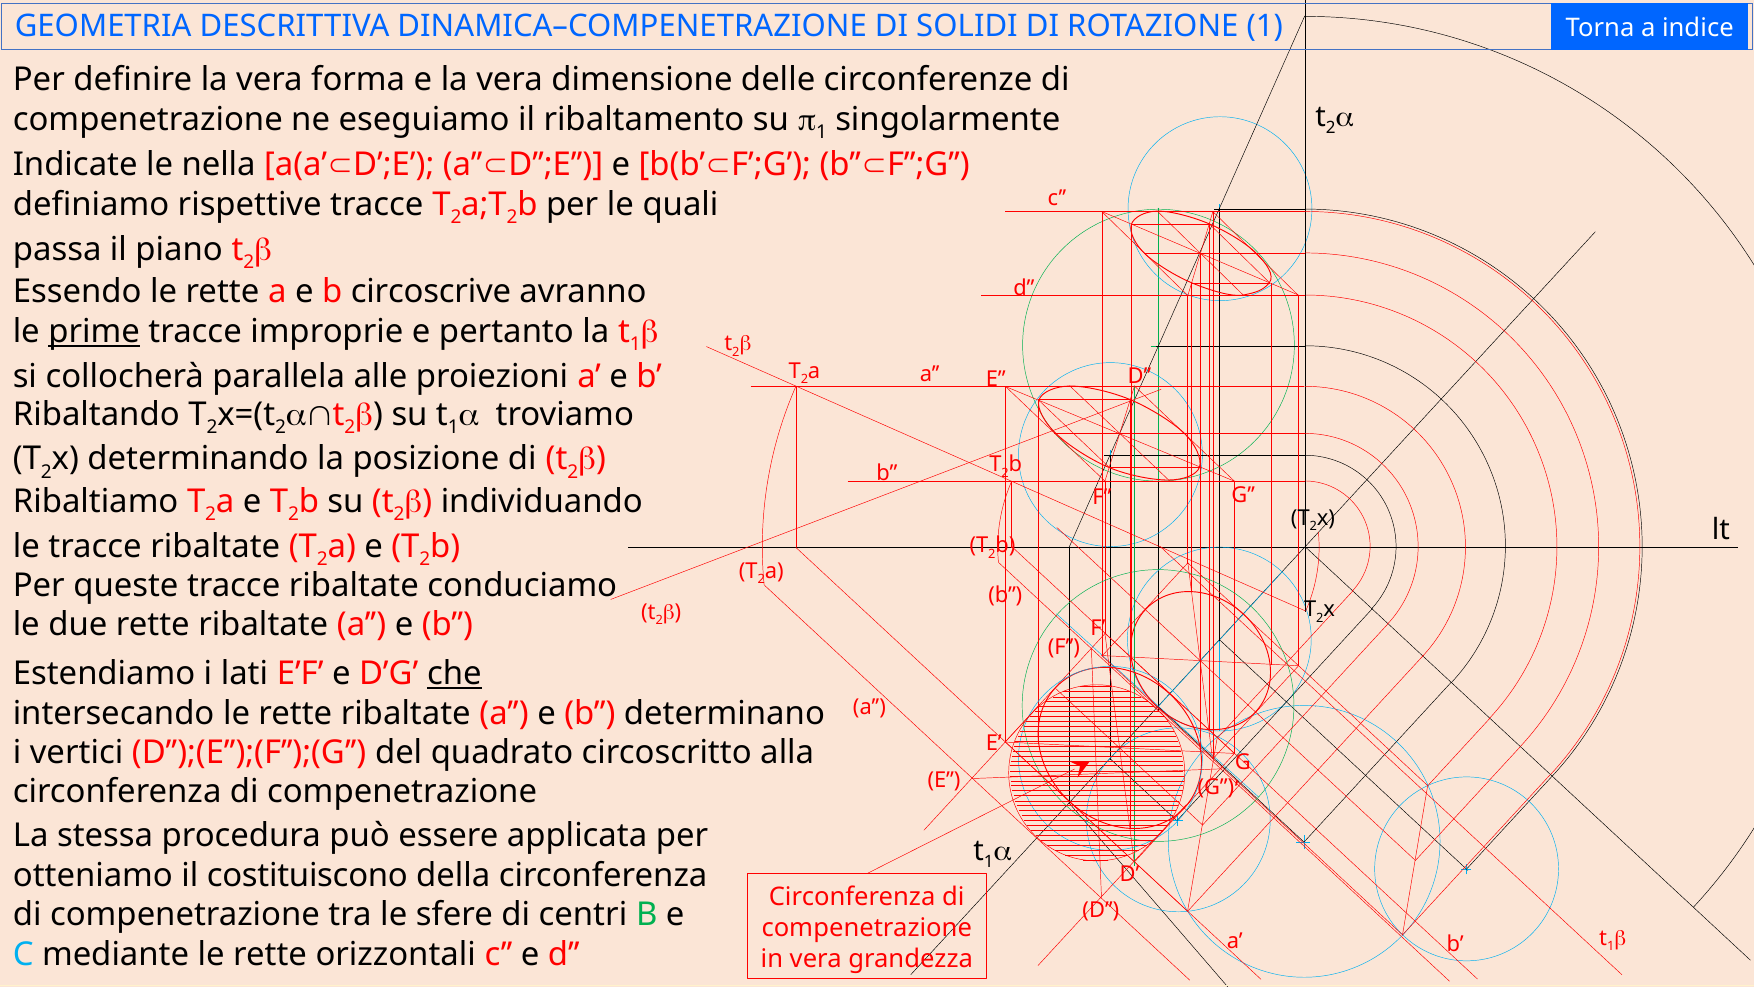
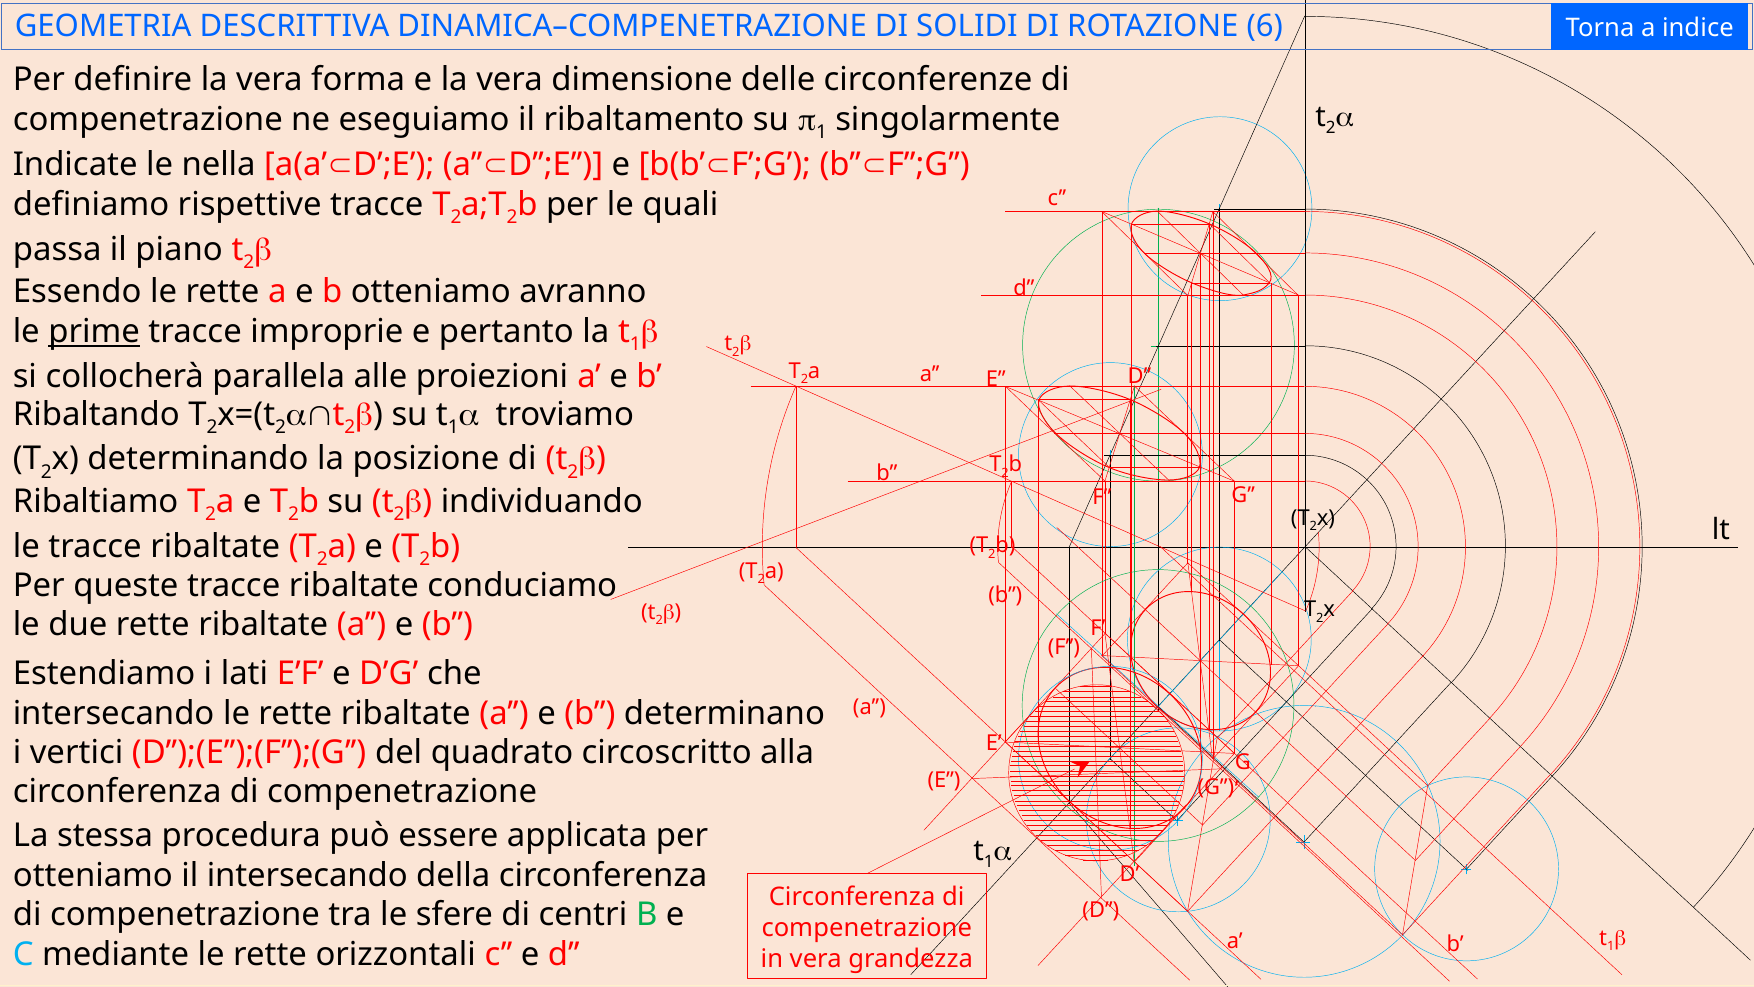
ROTAZIONE 1: 1 -> 6
b circoscrive: circoscrive -> otteniamo
che underline: present -> none
il costituiscono: costituiscono -> intersecando
